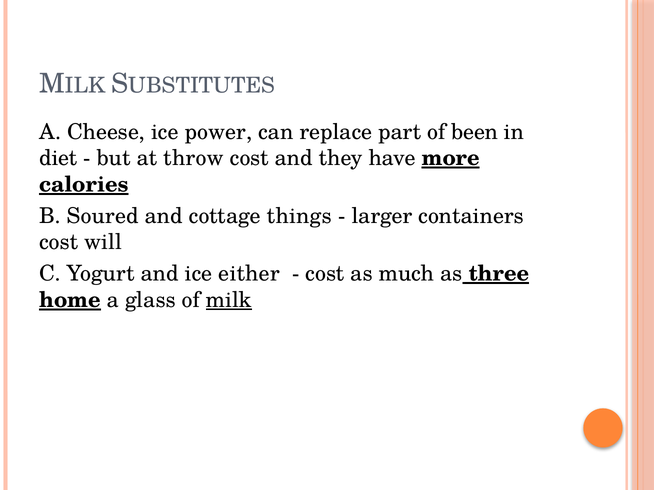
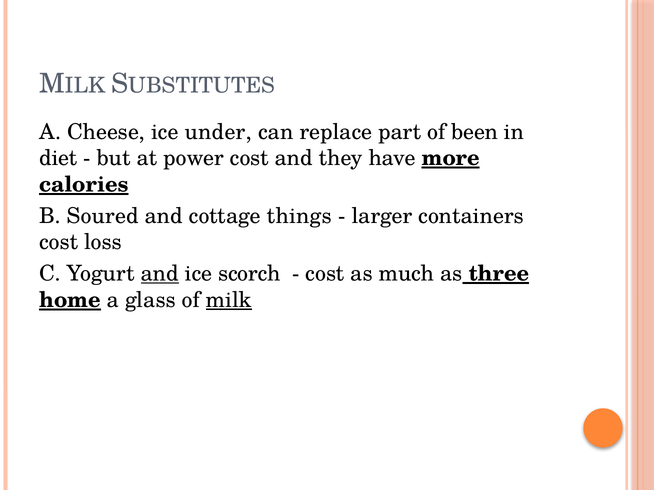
power: power -> under
throw: throw -> power
will: will -> loss
and at (160, 274) underline: none -> present
either: either -> scorch
